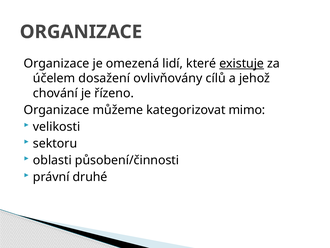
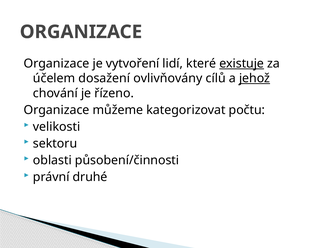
omezená: omezená -> vytvoření
jehož underline: none -> present
mimo: mimo -> počtu
